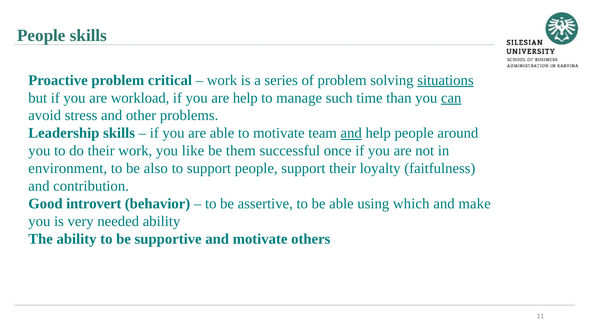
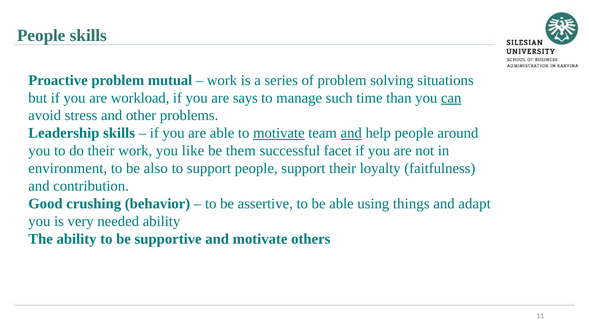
critical: critical -> mutual
situations underline: present -> none
are help: help -> says
motivate at (279, 133) underline: none -> present
once: once -> facet
introvert: introvert -> crushing
which: which -> things
make: make -> adapt
